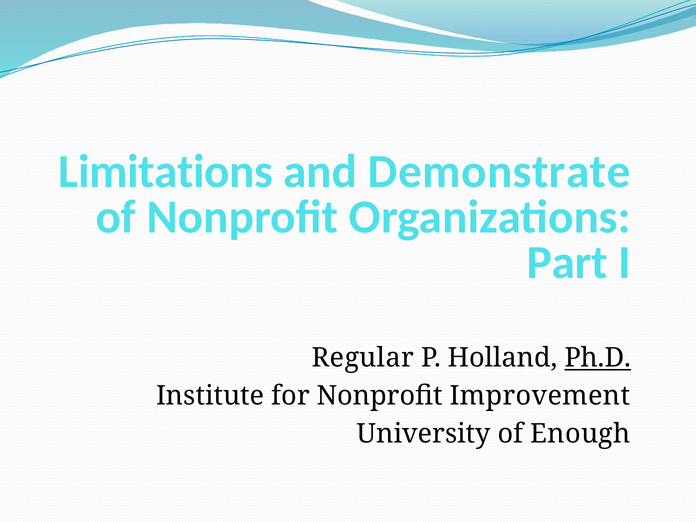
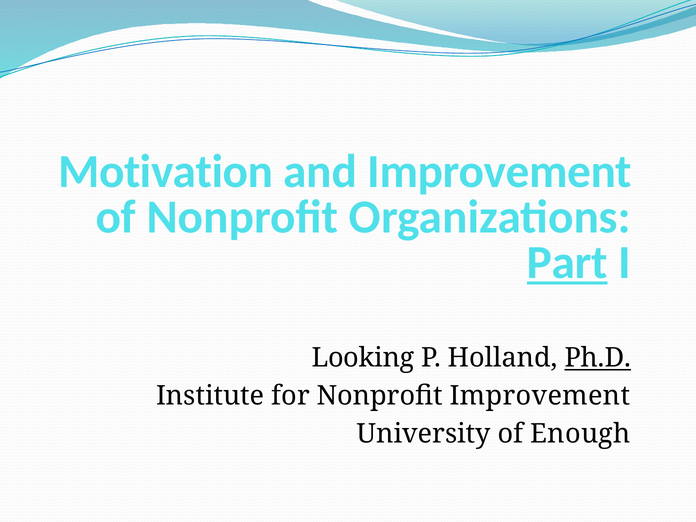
Limitations: Limitations -> Motivation
and Demonstrate: Demonstrate -> Improvement
Part underline: none -> present
Regular: Regular -> Looking
